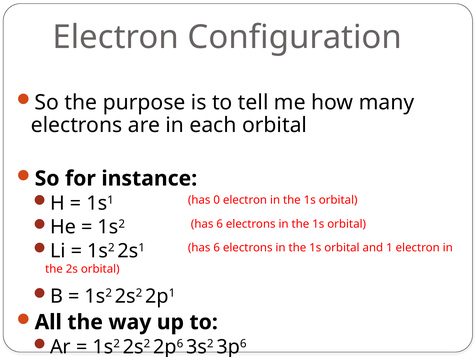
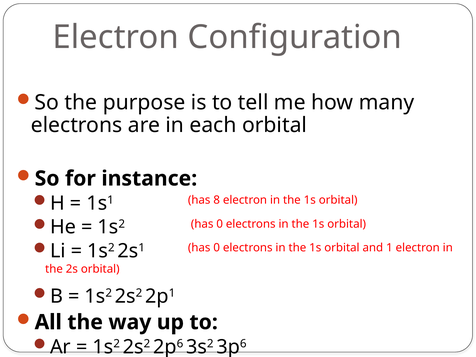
0: 0 -> 8
1s2 has 6: 6 -> 0
2s1 has 6: 6 -> 0
